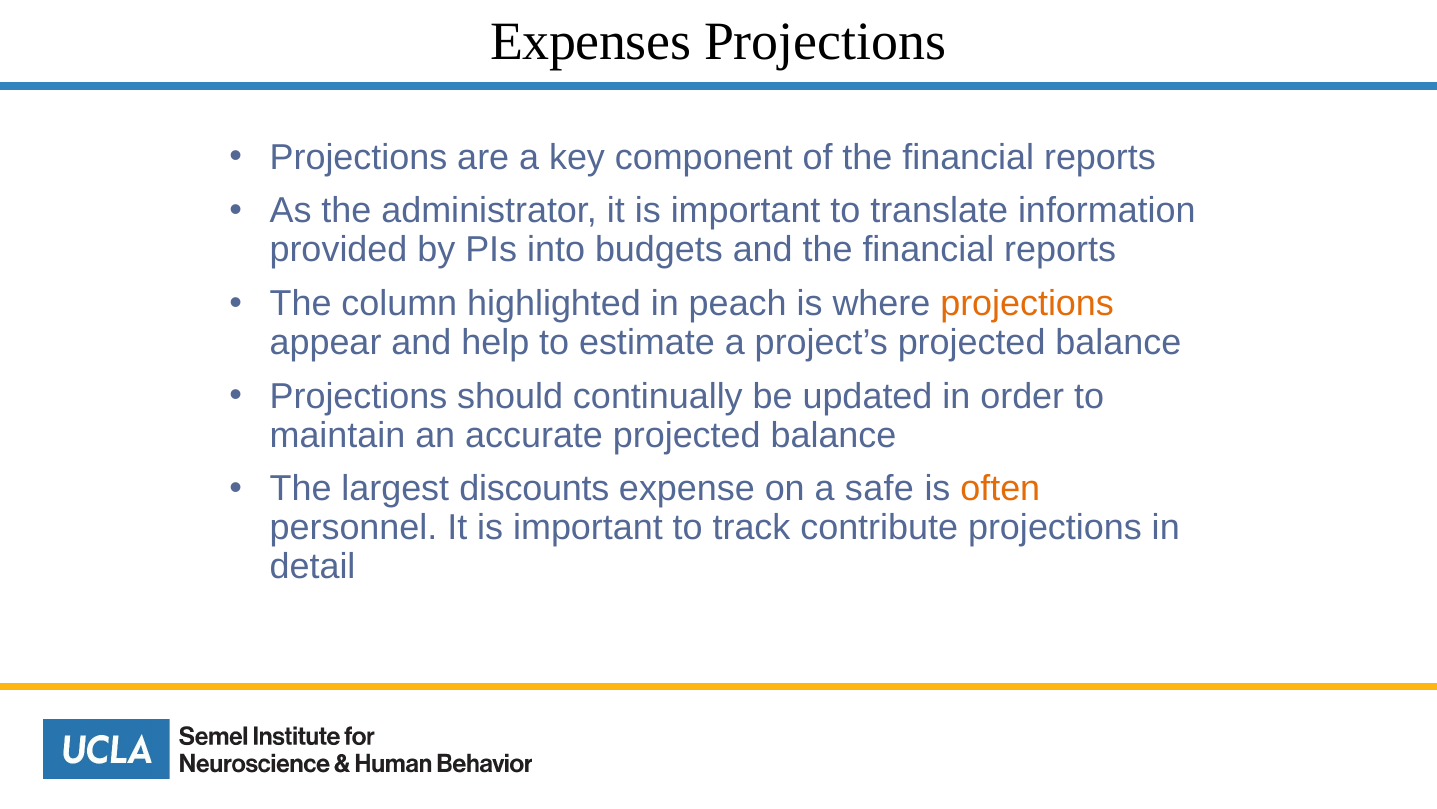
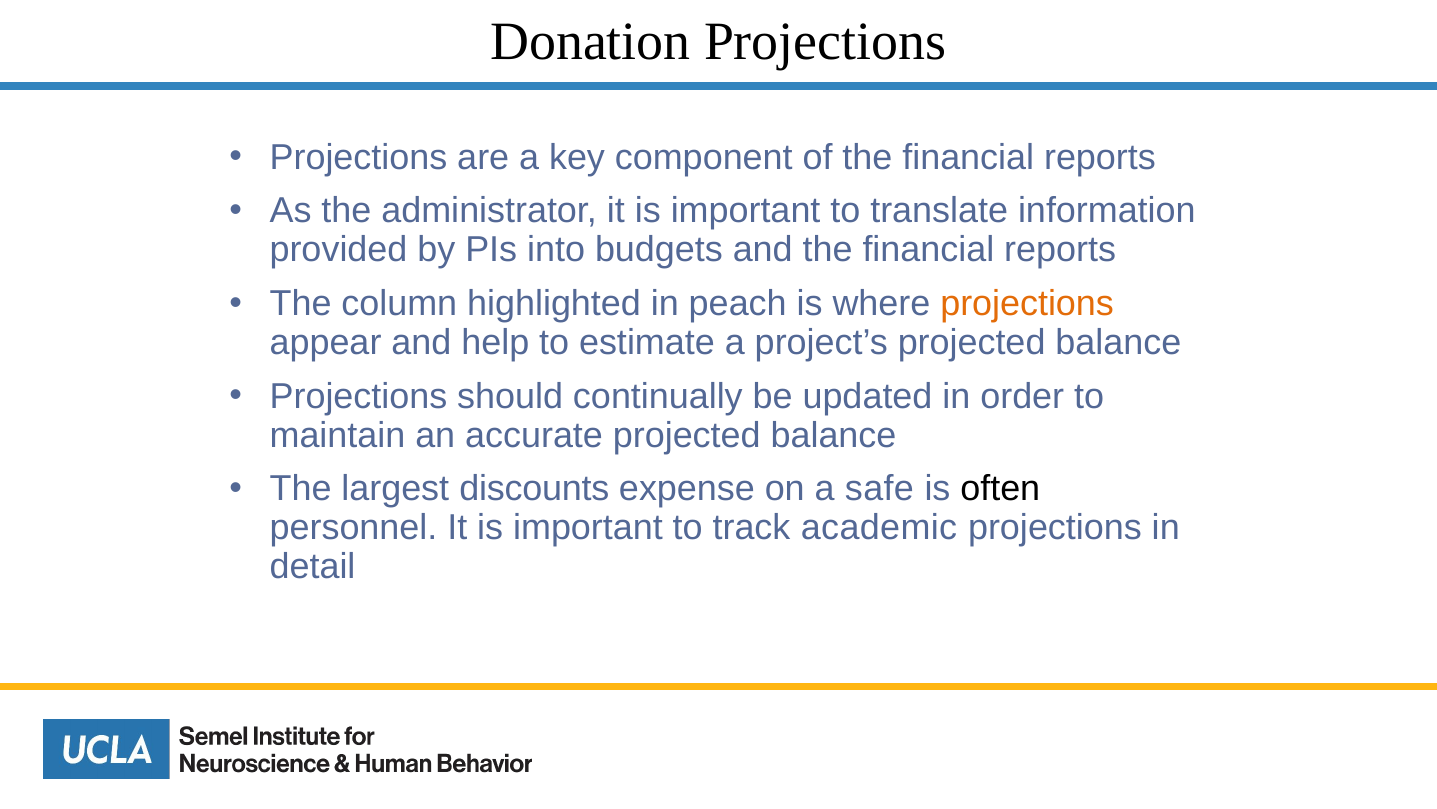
Expenses: Expenses -> Donation
often colour: orange -> black
contribute: contribute -> academic
